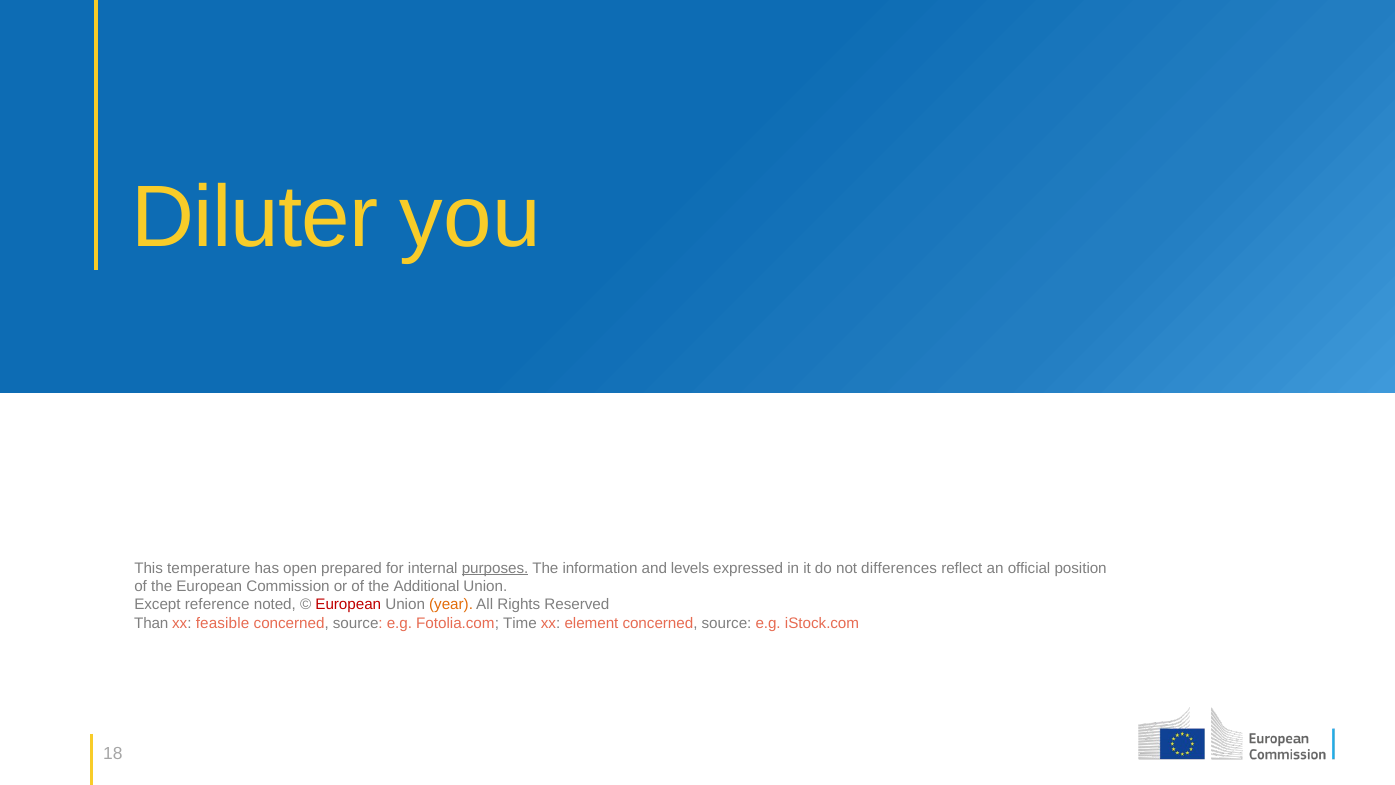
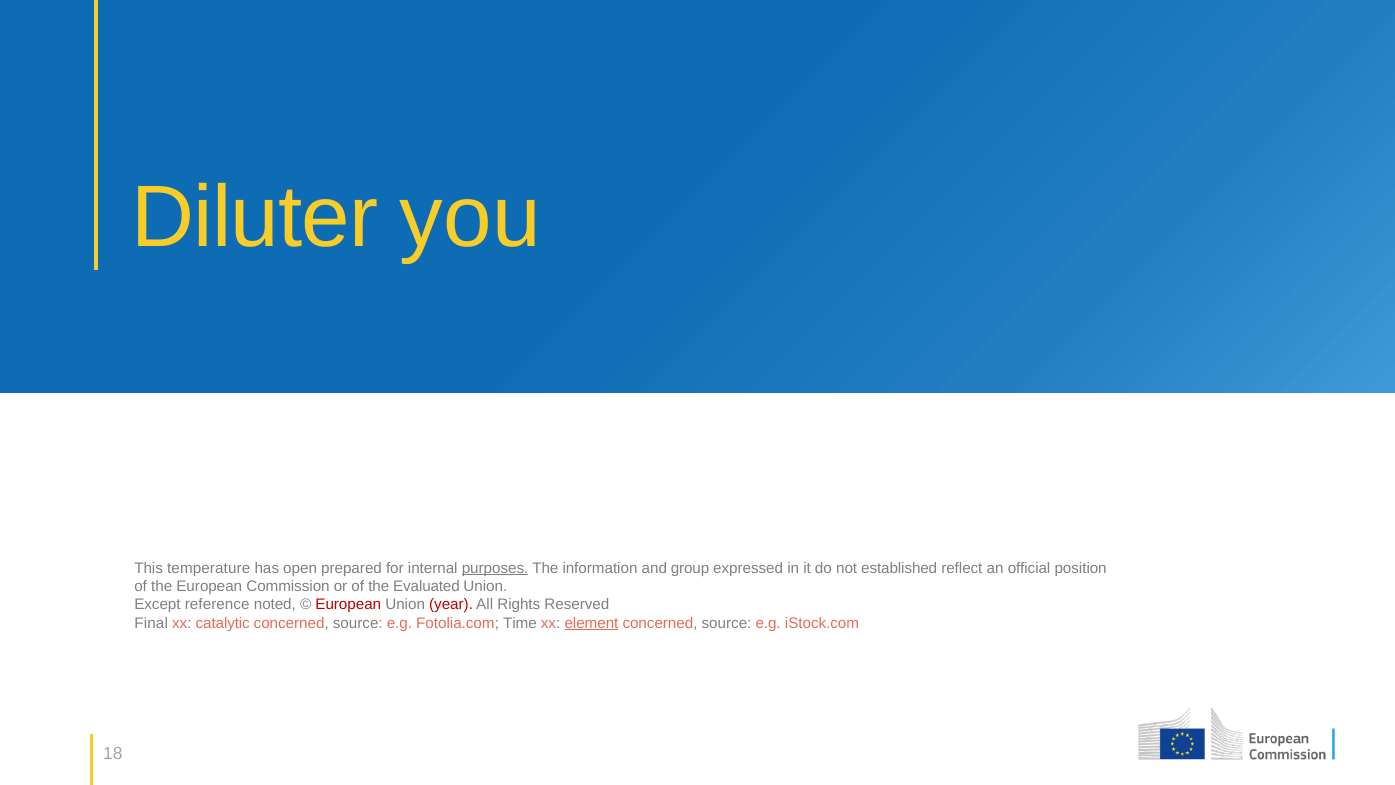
levels: levels -> group
differences: differences -> established
Additional: Additional -> Evaluated
year colour: orange -> red
Than: Than -> Final
feasible: feasible -> catalytic
element underline: none -> present
